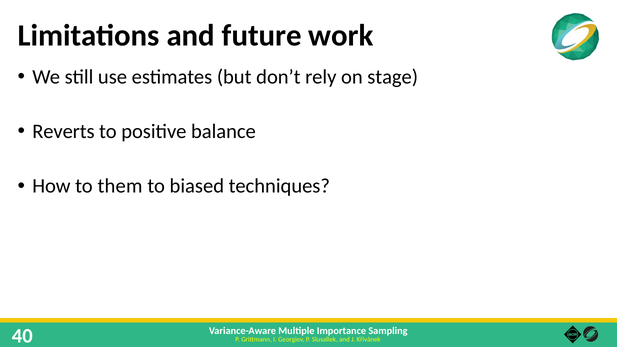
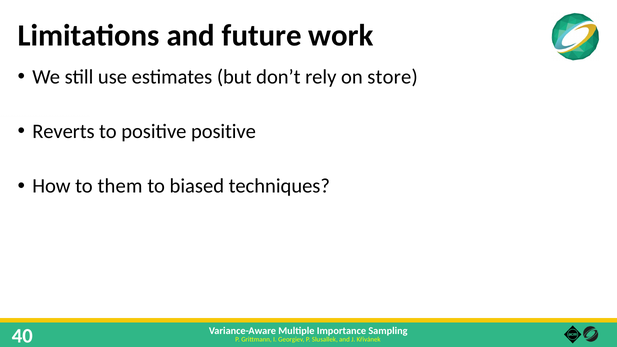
stage: stage -> store
positive balance: balance -> positive
